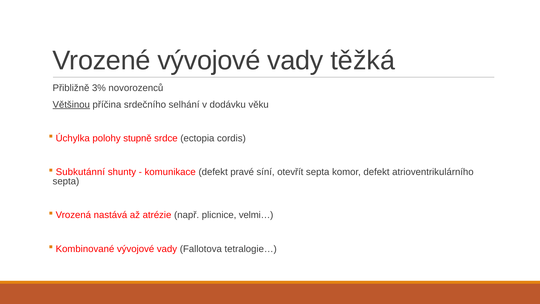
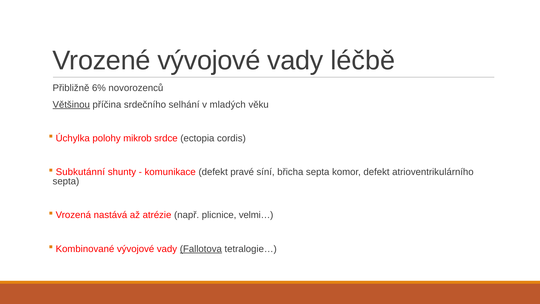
těžká: těžká -> léčbě
3%: 3% -> 6%
dodávku: dodávku -> mladých
stupně: stupně -> mikrob
otevřít: otevřít -> břicha
Fallotova underline: none -> present
